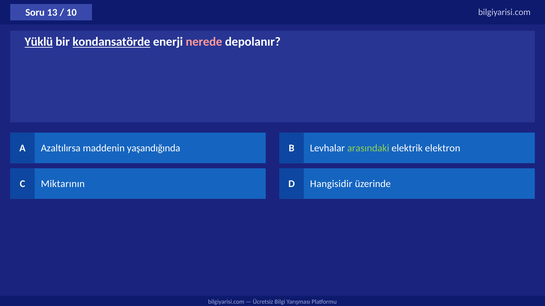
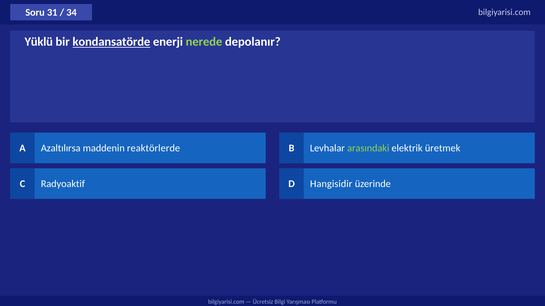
13: 13 -> 31
10: 10 -> 34
Yüklü underline: present -> none
nerede colour: pink -> light green
yaşandığında: yaşandığında -> reaktörlerde
elektron: elektron -> üretmek
Miktarının: Miktarının -> Radyoaktif
